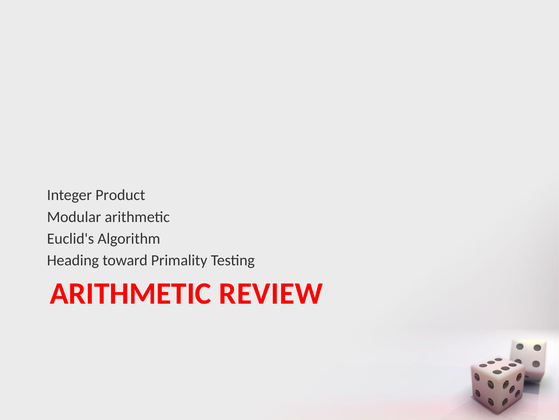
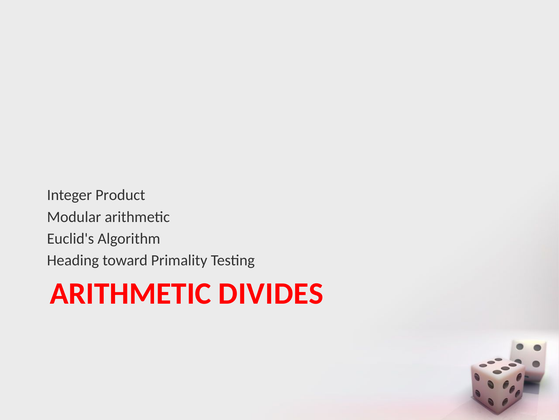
REVIEW: REVIEW -> DIVIDES
